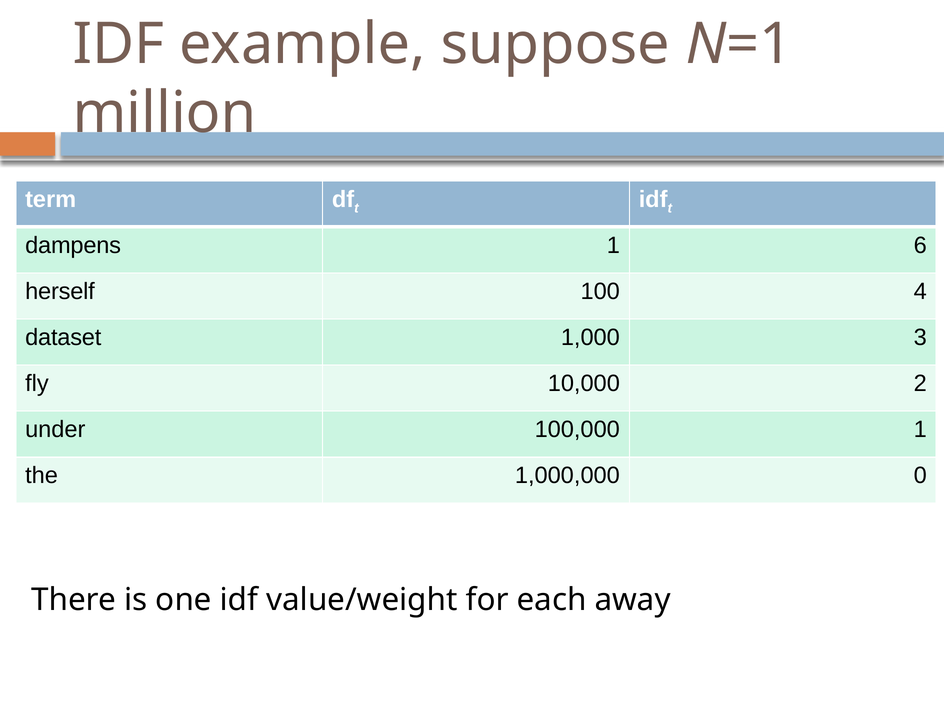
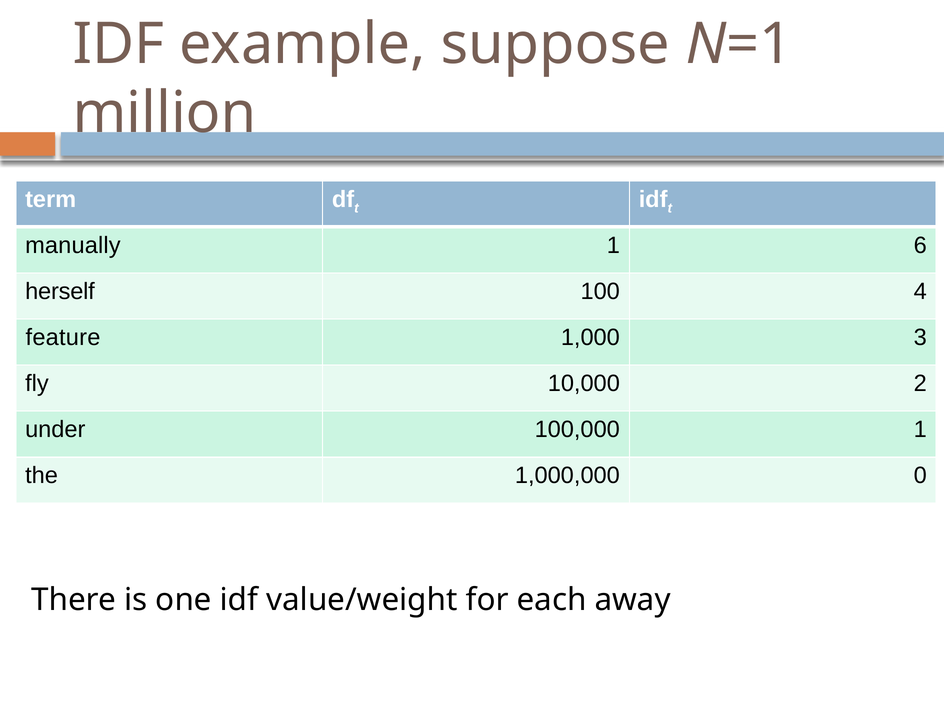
dampens: dampens -> manually
dataset: dataset -> feature
